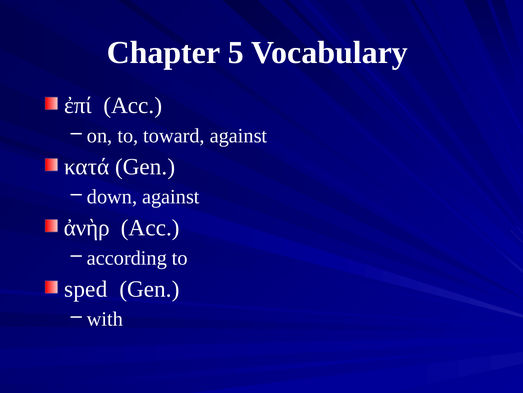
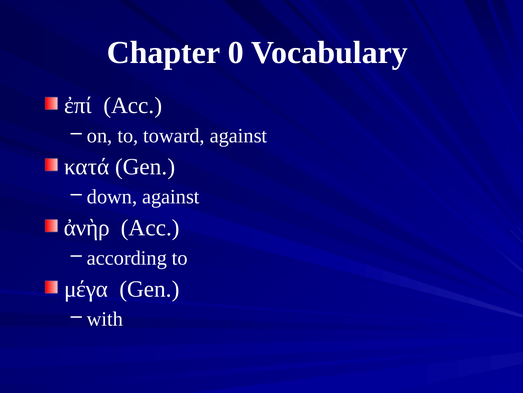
5: 5 -> 0
sped: sped -> μέγα
